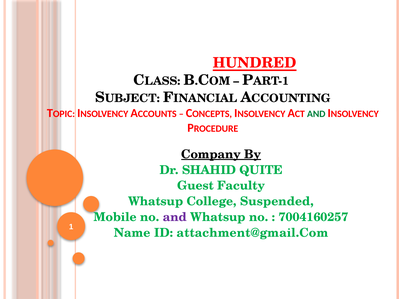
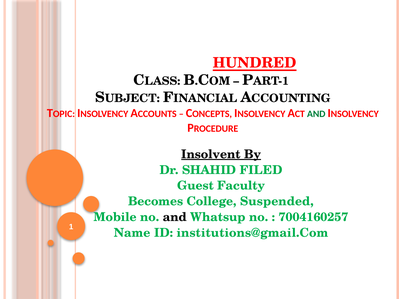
Company: Company -> Insolvent
QUITE: QUITE -> FILED
Whatsup at (156, 202): Whatsup -> Becomes
and at (175, 217) colour: purple -> black
attachment@gmail.Com: attachment@gmail.Com -> institutions@gmail.Com
